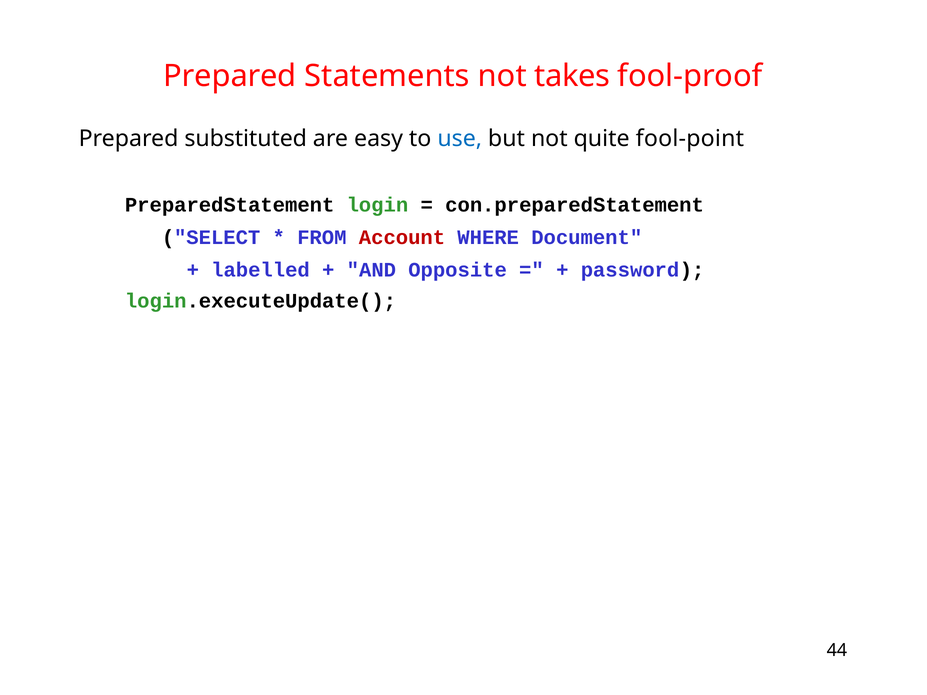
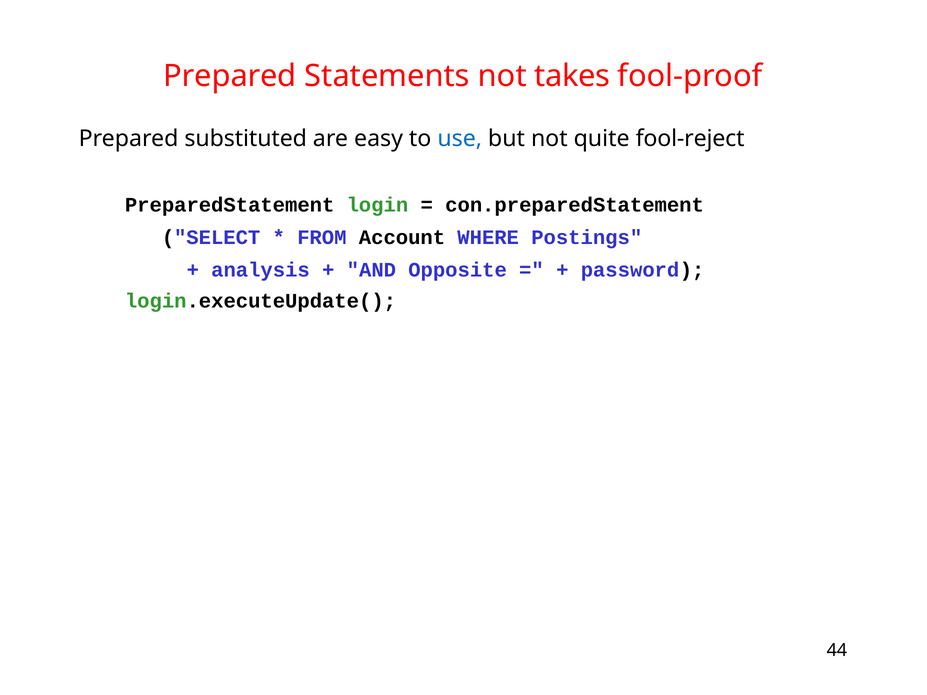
fool-point: fool-point -> fool-reject
Account colour: red -> black
Document: Document -> Postings
labelled: labelled -> analysis
